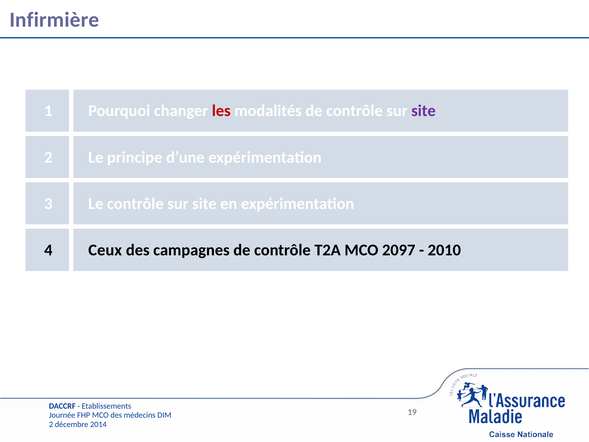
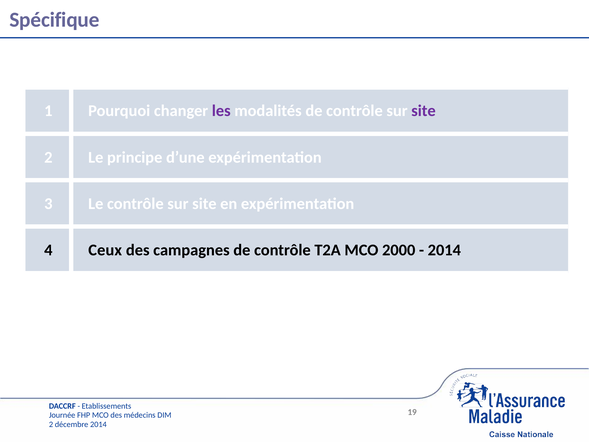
Infirmière: Infirmière -> Spécifique
les colour: red -> purple
2097: 2097 -> 2000
2010 at (444, 250): 2010 -> 2014
